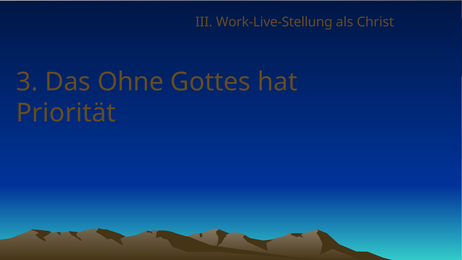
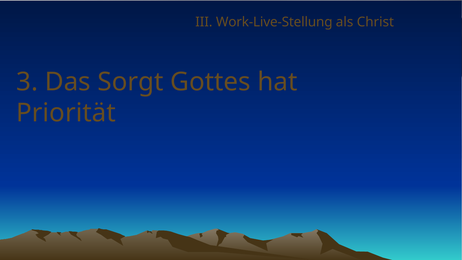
Ohne: Ohne -> Sorgt
